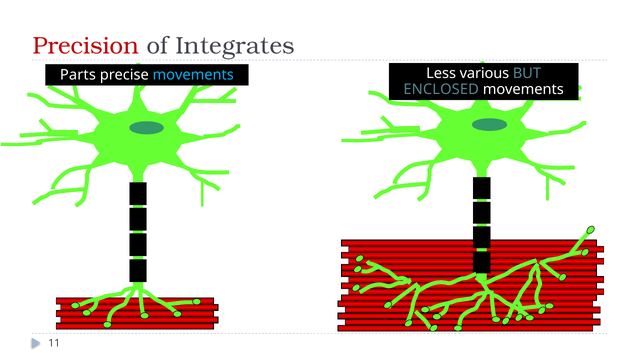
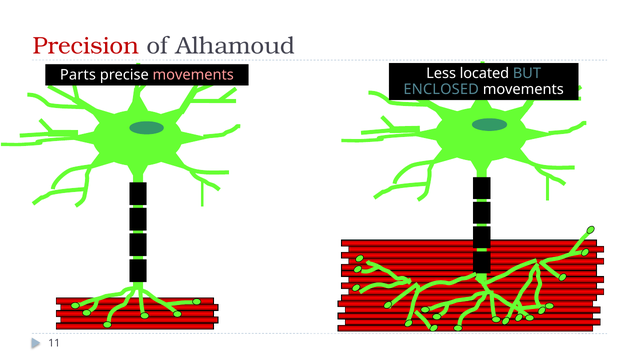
Integrates: Integrates -> Alhamoud
movements at (193, 75) colour: light blue -> pink
various: various -> located
